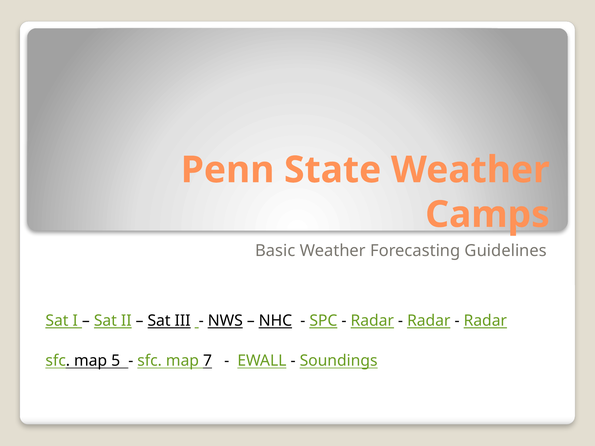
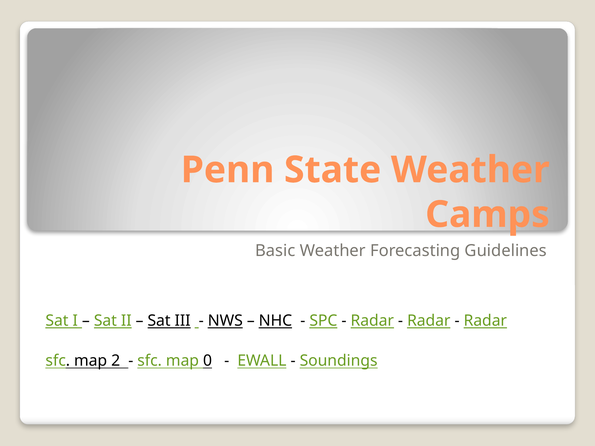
5: 5 -> 2
7: 7 -> 0
